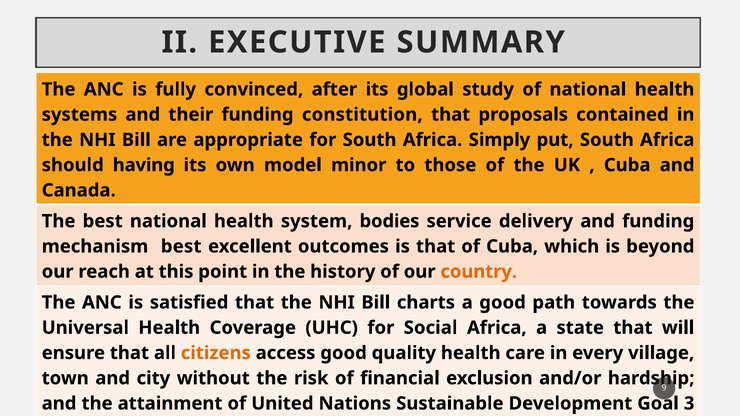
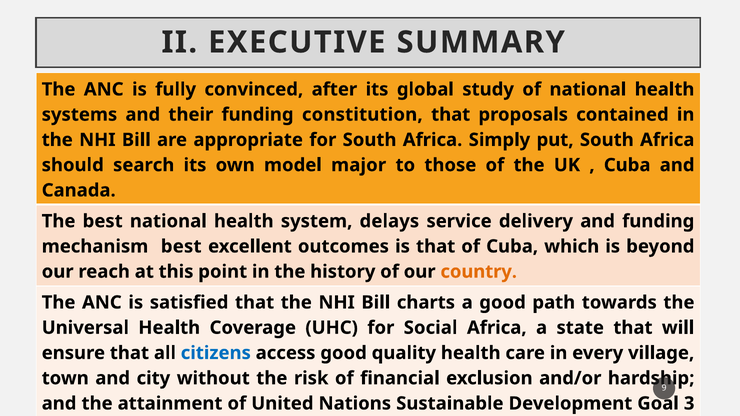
having: having -> search
minor: minor -> major
bodies: bodies -> delays
citizens colour: orange -> blue
